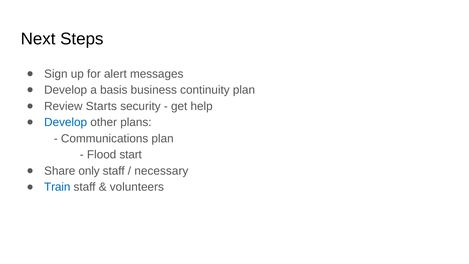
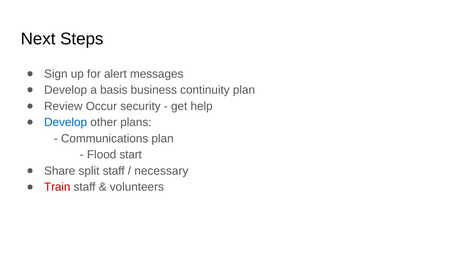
Starts: Starts -> Occur
only: only -> split
Train colour: blue -> red
